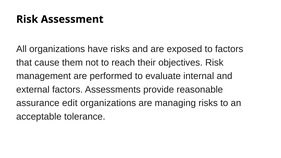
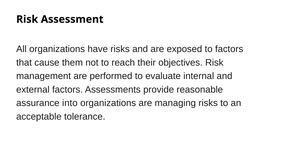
edit: edit -> into
